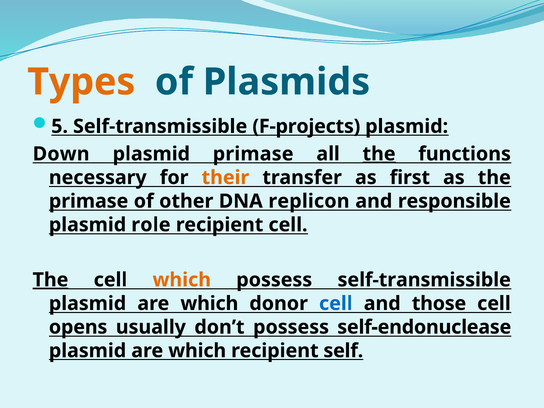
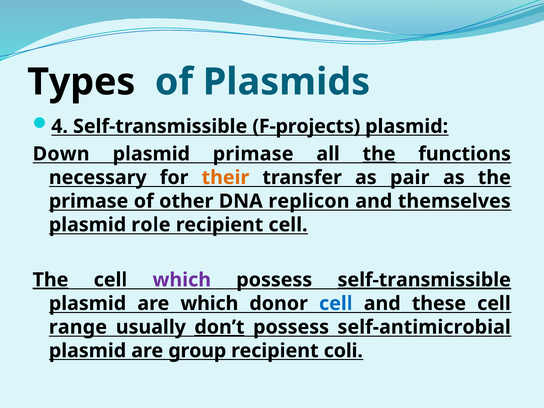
Types colour: orange -> black
5: 5 -> 4
first: first -> pair
responsible: responsible -> themselves
which at (182, 280) colour: orange -> purple
self-transmissible at (424, 280) underline: none -> present
those: those -> these
opens: opens -> range
don’t underline: none -> present
self-endonuclease: self-endonuclease -> self-antimicrobial
which at (197, 351): which -> group
self: self -> coli
